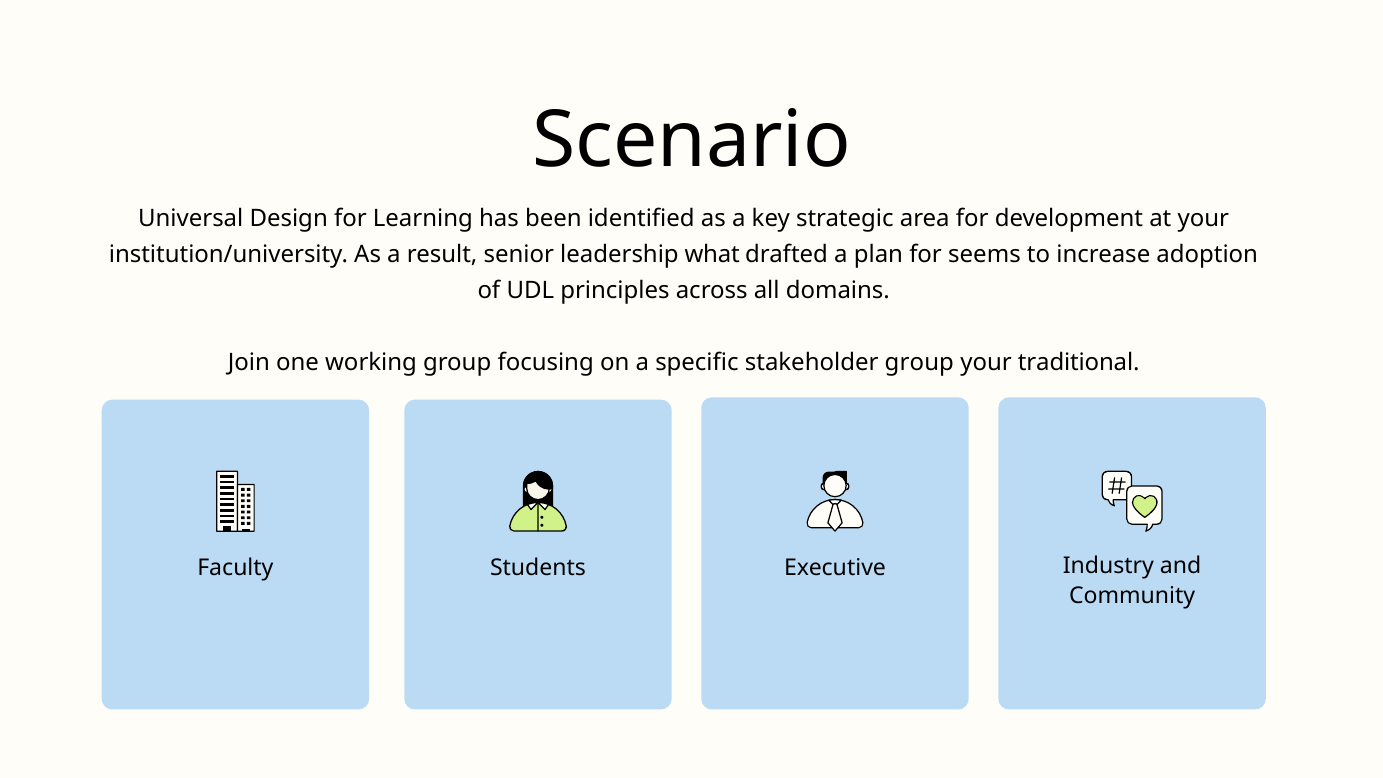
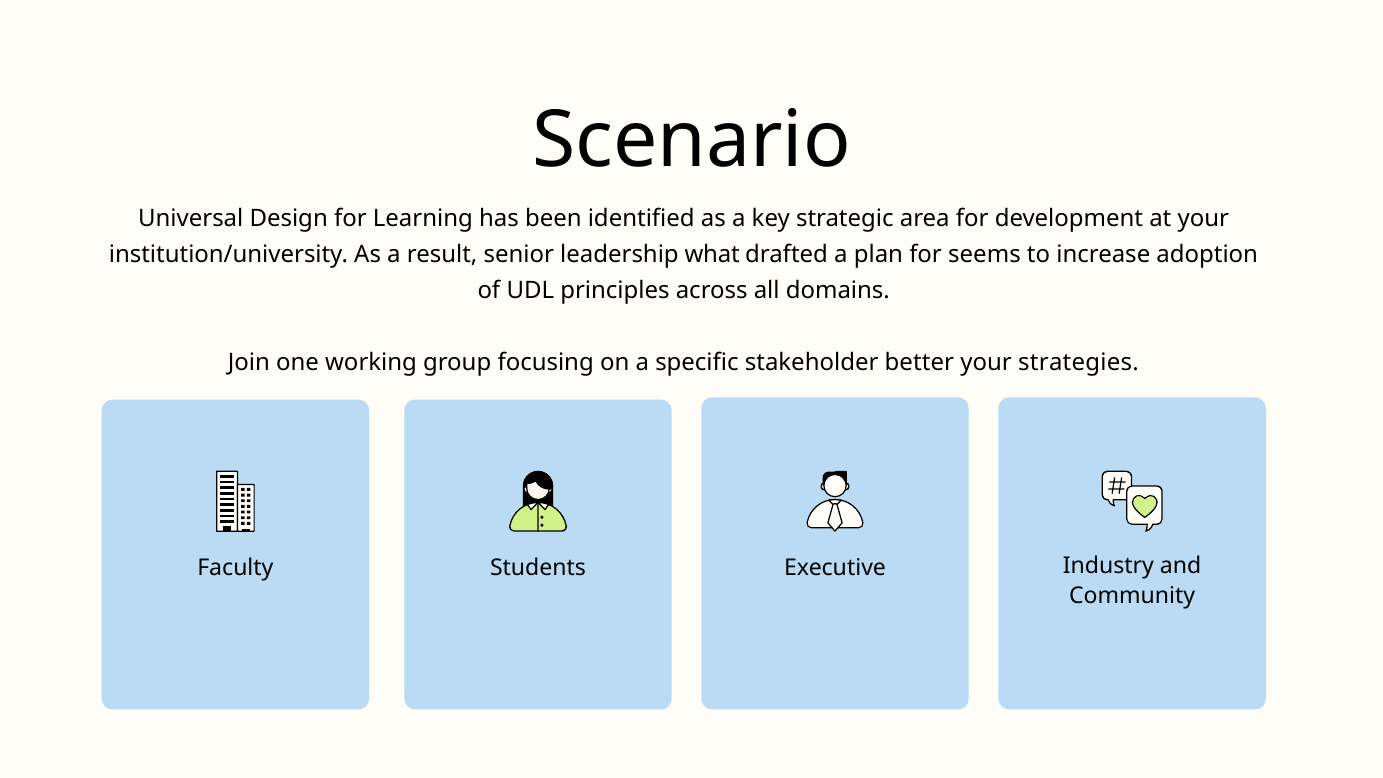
stakeholder group: group -> better
traditional: traditional -> strategies
